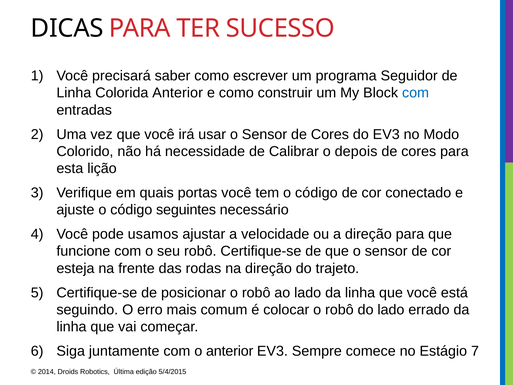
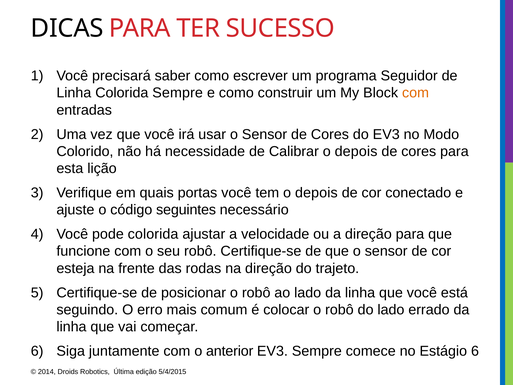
Colorida Anterior: Anterior -> Sempre
com at (416, 93) colour: blue -> orange
tem o código: código -> depois
pode usamos: usamos -> colorida
Estágio 7: 7 -> 6
